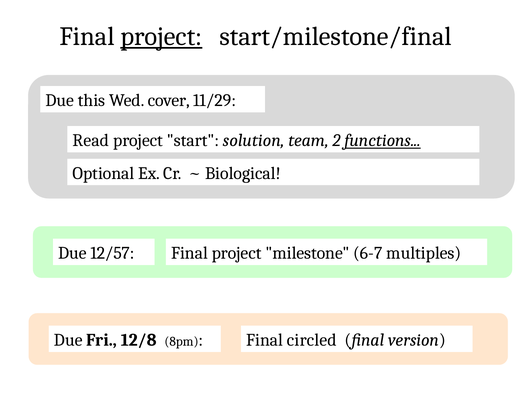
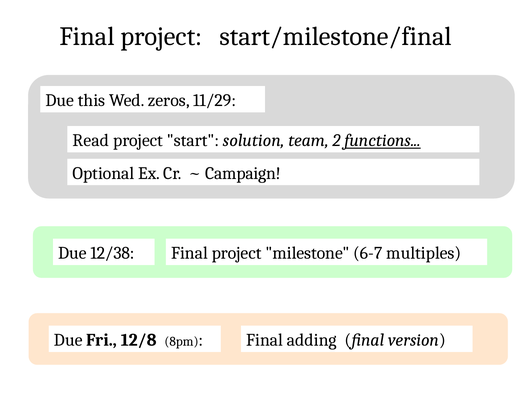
project at (161, 36) underline: present -> none
cover: cover -> zeros
Biological: Biological -> Campaign
12/57: 12/57 -> 12/38
circled: circled -> adding
